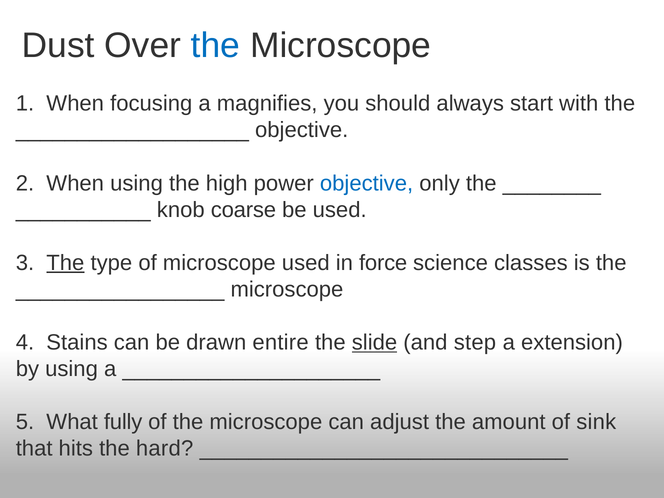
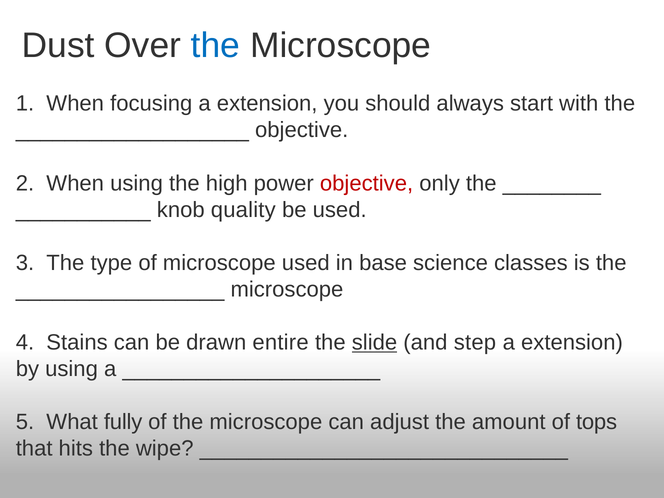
focusing a magnifies: magnifies -> extension
objective at (367, 183) colour: blue -> red
coarse: coarse -> quality
The at (65, 263) underline: present -> none
force: force -> base
sink: sink -> tops
hard: hard -> wipe
